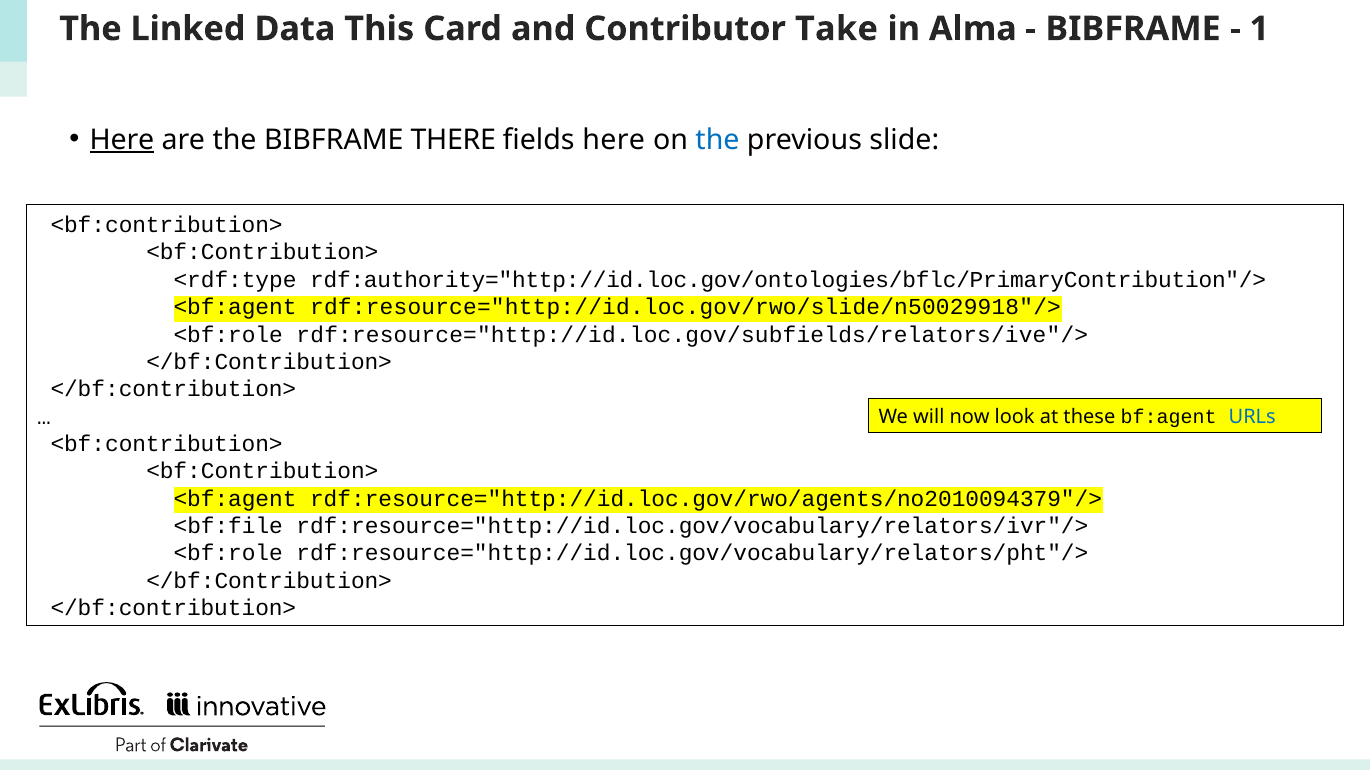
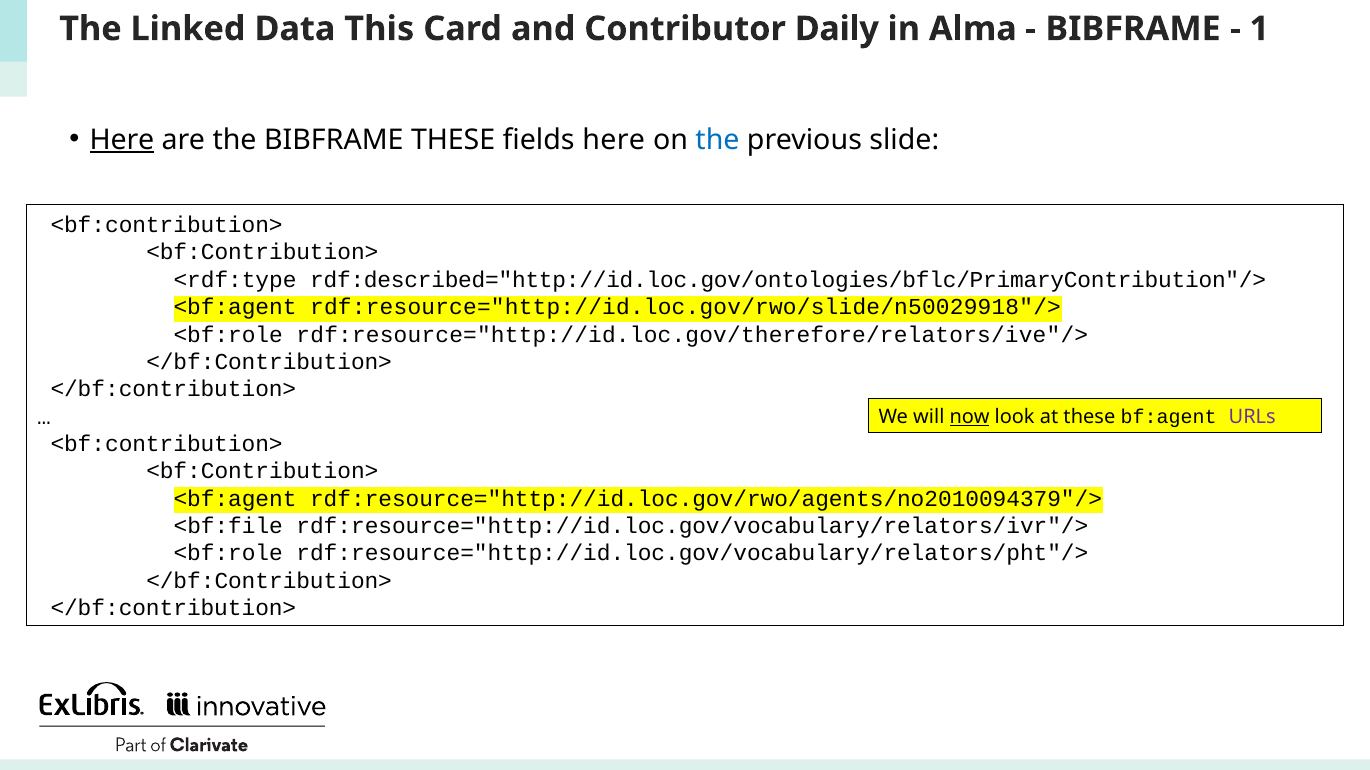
Take: Take -> Daily
BIBFRAME THERE: THERE -> THESE
rdf:authority="http://id.loc.gov/ontologies/bflc/PrimaryContribution"/>: rdf:authority="http://id.loc.gov/ontologies/bflc/PrimaryContribution"/> -> rdf:described="http://id.loc.gov/ontologies/bflc/PrimaryContribution"/>
rdf:resource="http://id.loc.gov/subfields/relators/ive"/>: rdf:resource="http://id.loc.gov/subfields/relators/ive"/> -> rdf:resource="http://id.loc.gov/therefore/relators/ive"/>
now underline: none -> present
URLs colour: blue -> purple
